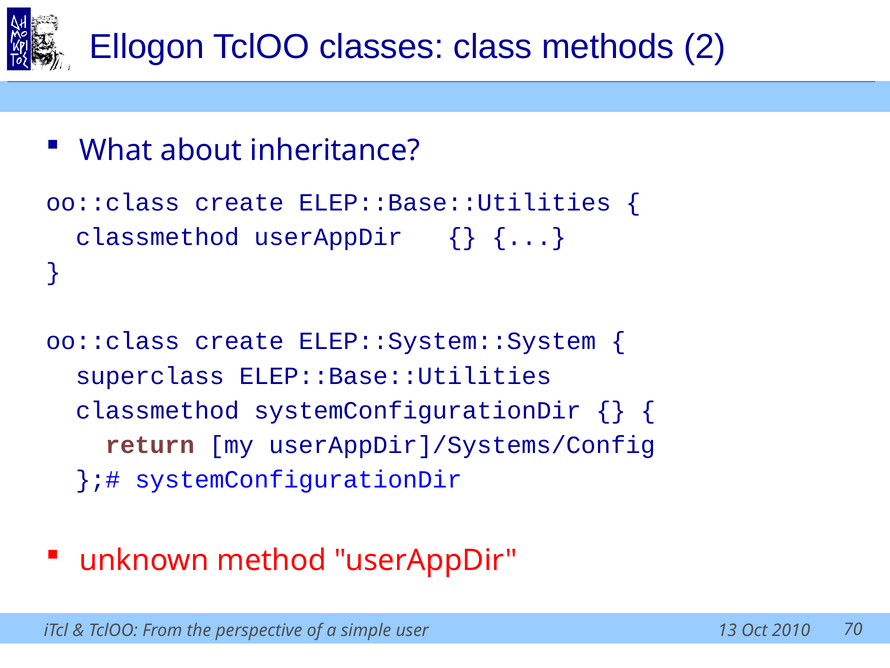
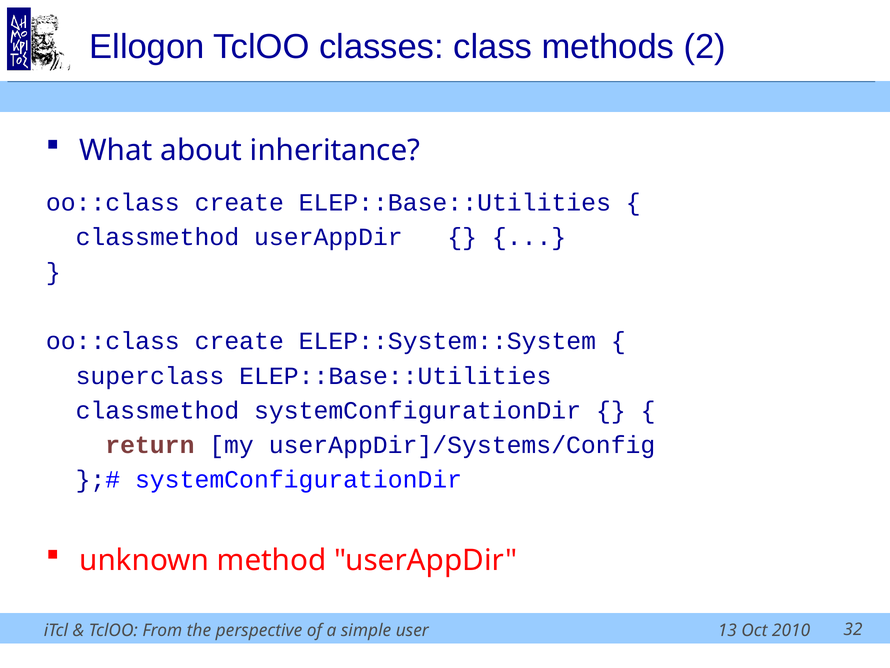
70: 70 -> 32
